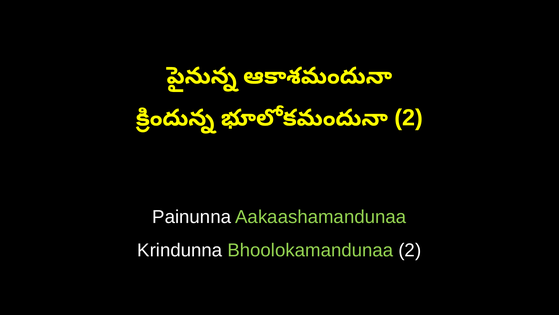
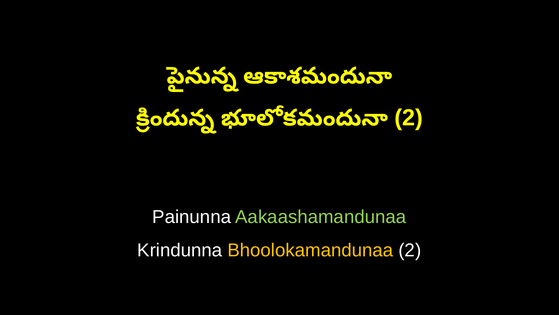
Bhoolokamandunaa colour: light green -> yellow
